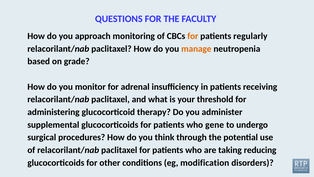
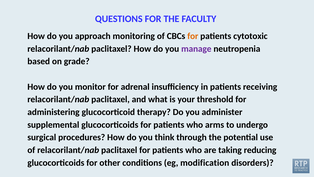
regularly: regularly -> cytotoxic
manage colour: orange -> purple
gene: gene -> arms
